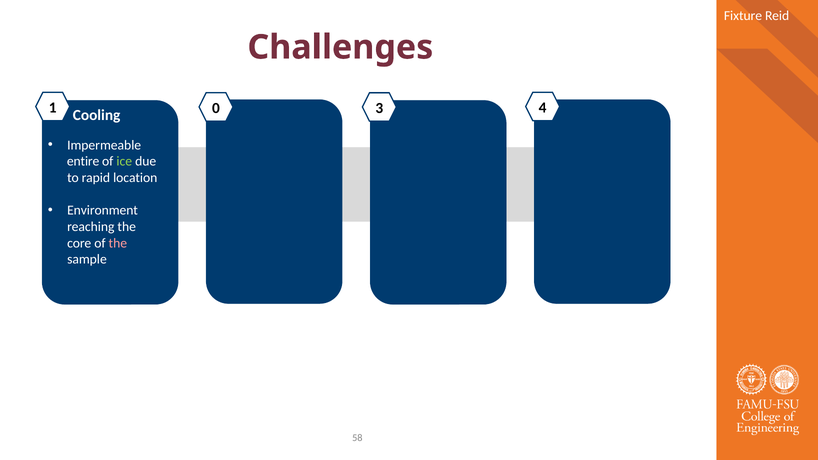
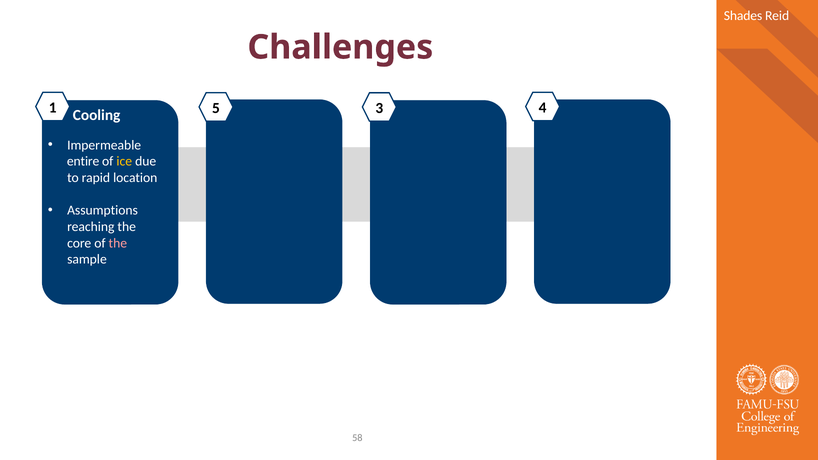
Fixture: Fixture -> Shades
0: 0 -> 5
ice colour: light green -> yellow
Environment: Environment -> Assumptions
